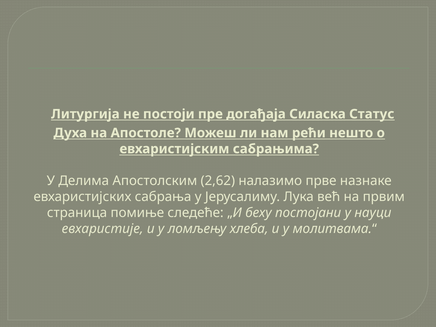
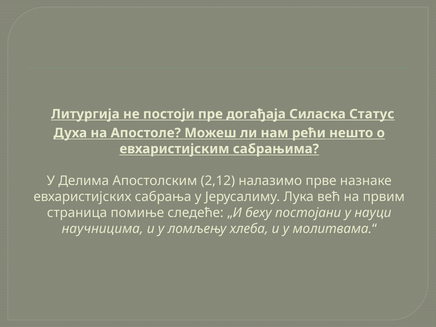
2,62: 2,62 -> 2,12
евхаристије: евхаристије -> научницима
